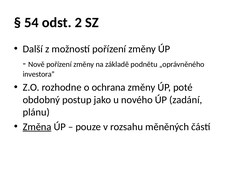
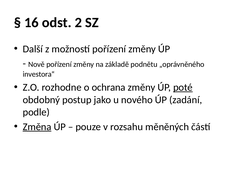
54: 54 -> 16
poté underline: none -> present
plánu: plánu -> podle
